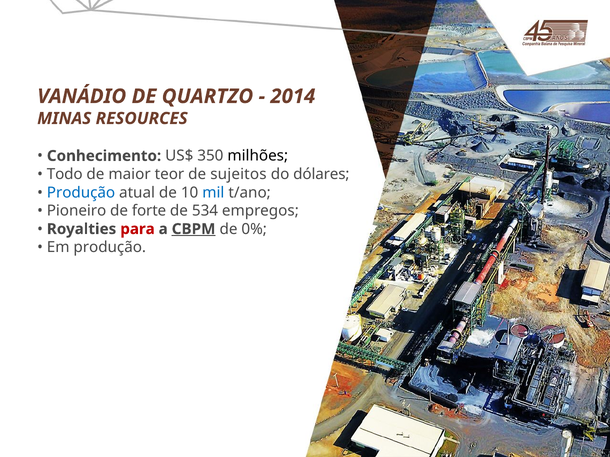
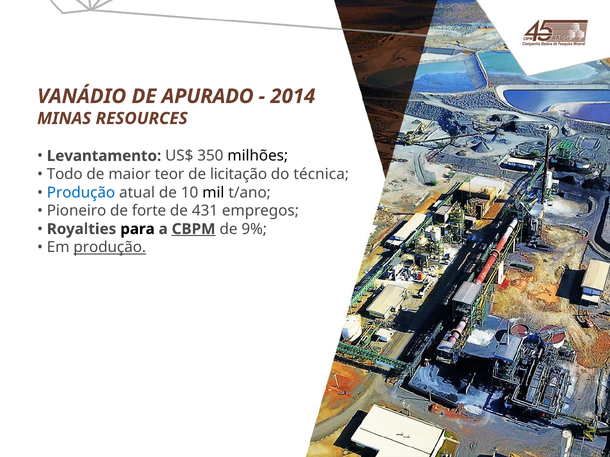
QUARTZO: QUARTZO -> APURADO
Conhecimento: Conhecimento -> Levantamento
sujeitos: sujeitos -> licitação
dólares: dólares -> técnica
mil colour: blue -> black
534: 534 -> 431
para colour: red -> black
0%: 0% -> 9%
produção at (110, 248) underline: none -> present
